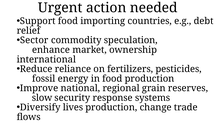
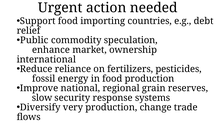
Sector: Sector -> Public
lives: lives -> very
